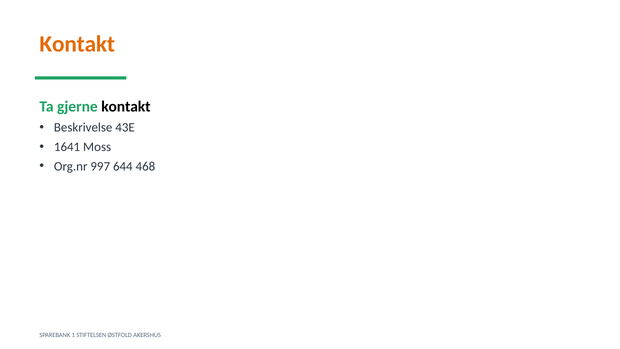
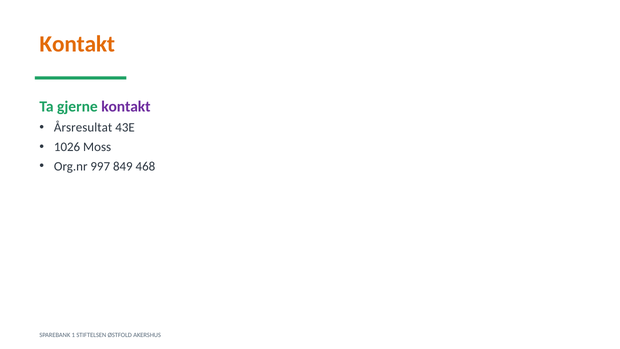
kontakt at (126, 107) colour: black -> purple
Beskrivelse: Beskrivelse -> Årsresultat
1641: 1641 -> 1026
644: 644 -> 849
